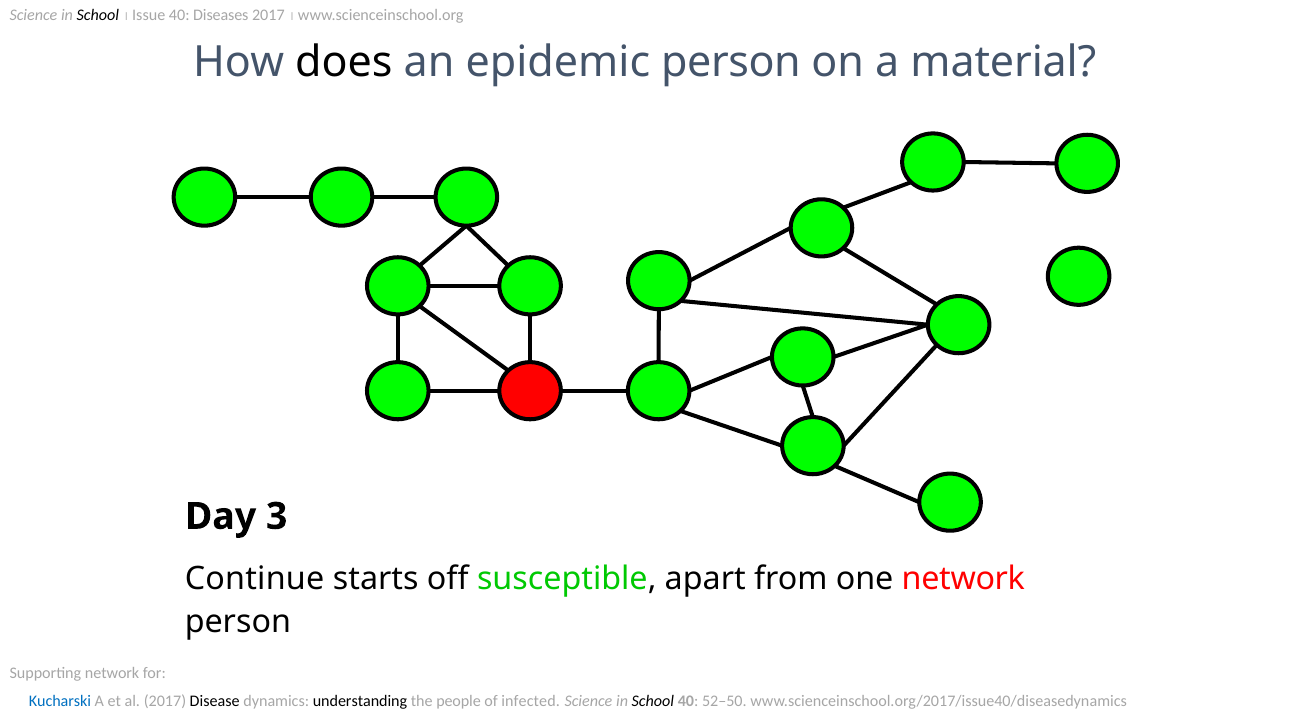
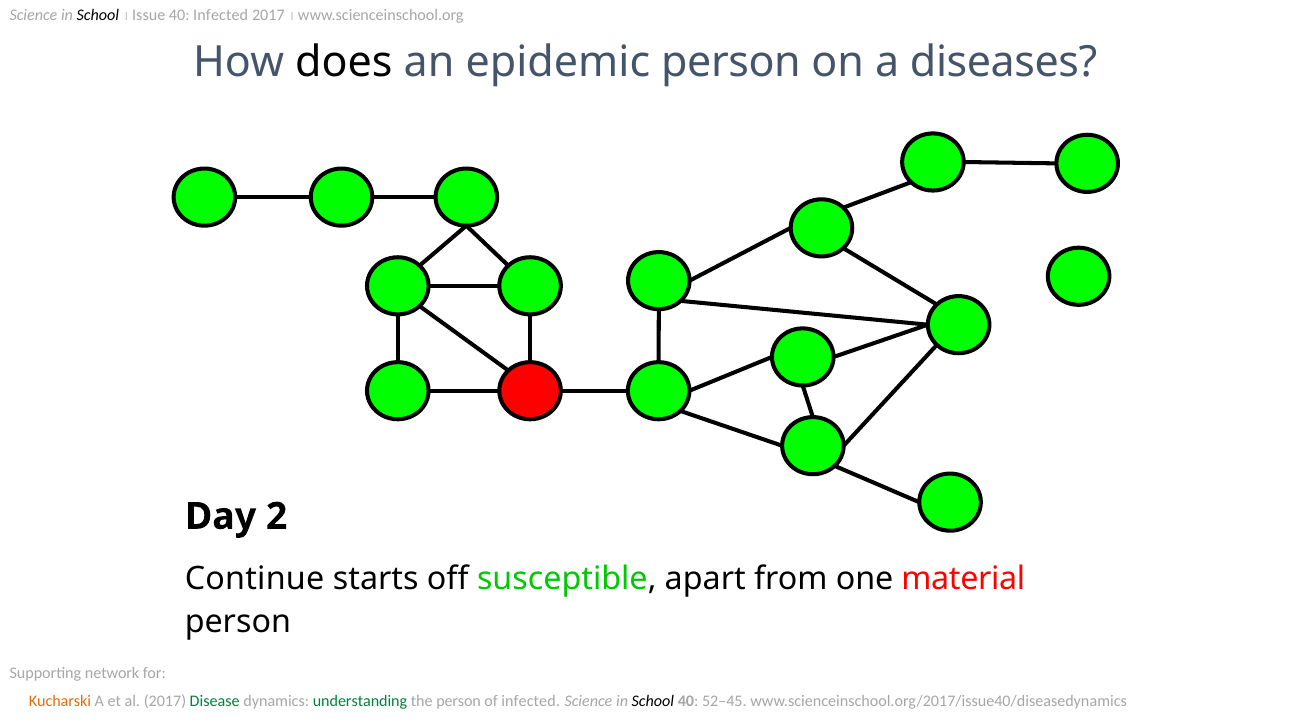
40 Diseases: Diseases -> Infected
material: material -> diseases
3: 3 -> 2
one network: network -> material
Kucharski colour: blue -> orange
Disease colour: black -> green
understanding colour: black -> green
the people: people -> person
52–50: 52–50 -> 52–45
